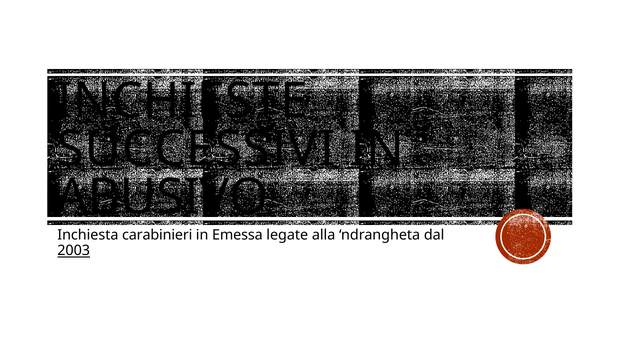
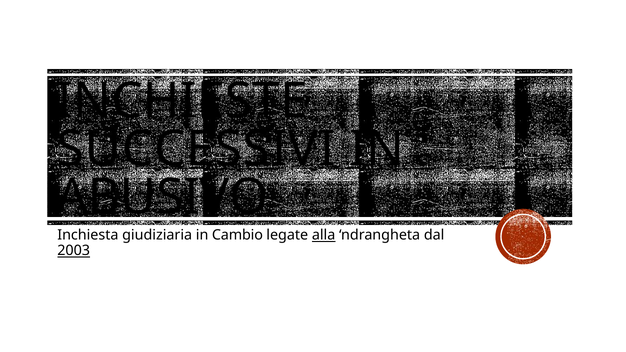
carabinieri: carabinieri -> giudiziaria
Emessa: Emessa -> Cambio
alla underline: none -> present
